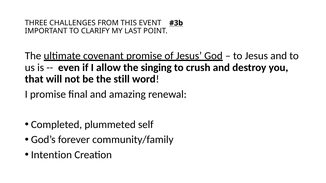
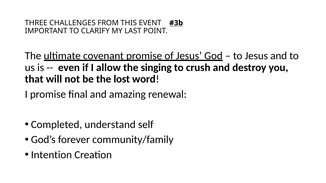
still: still -> lost
plummeted: plummeted -> understand
